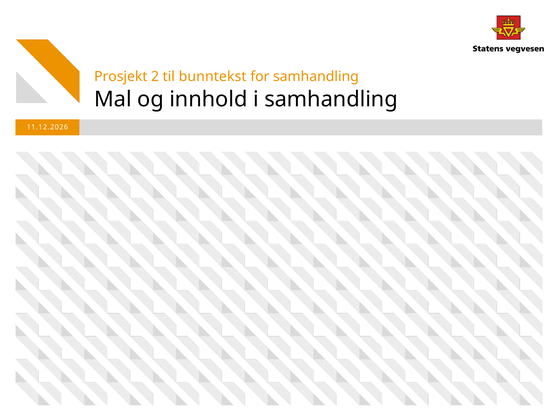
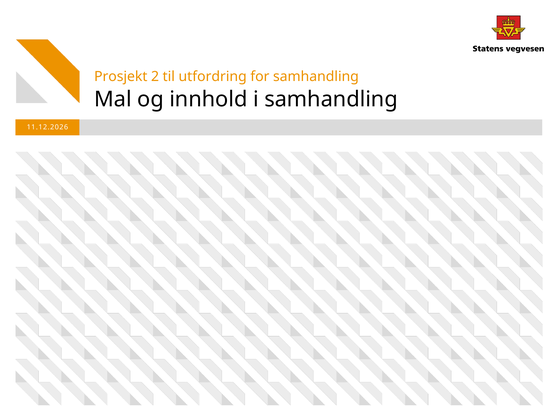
bunntekst: bunntekst -> utfordring
